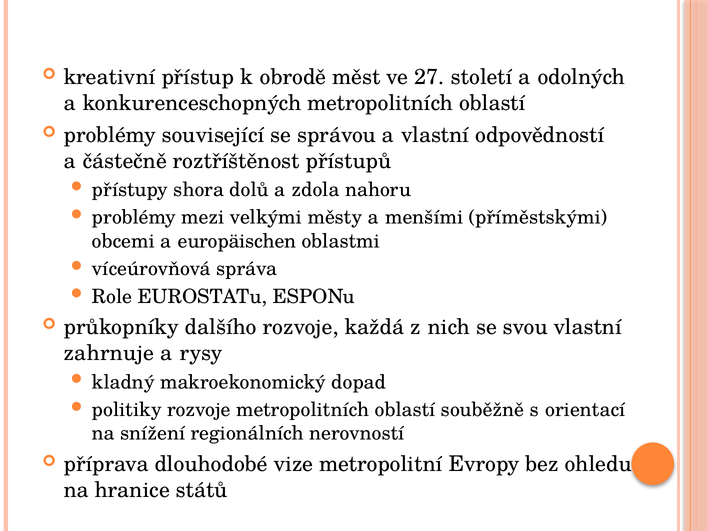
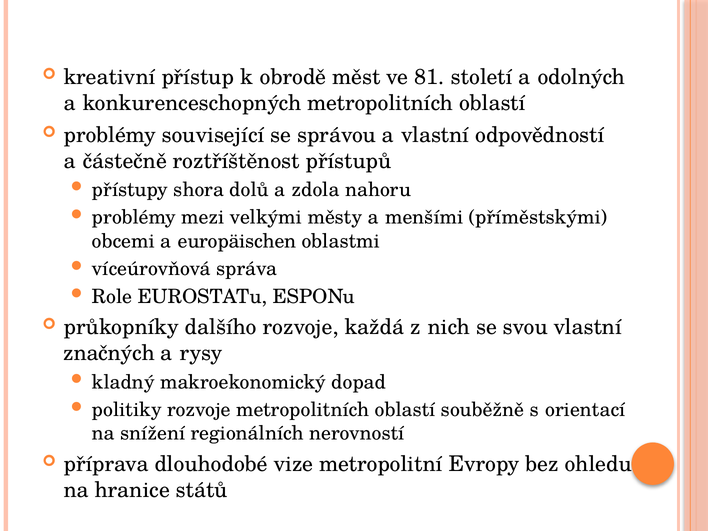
27: 27 -> 81
zahrnuje: zahrnuje -> značných
